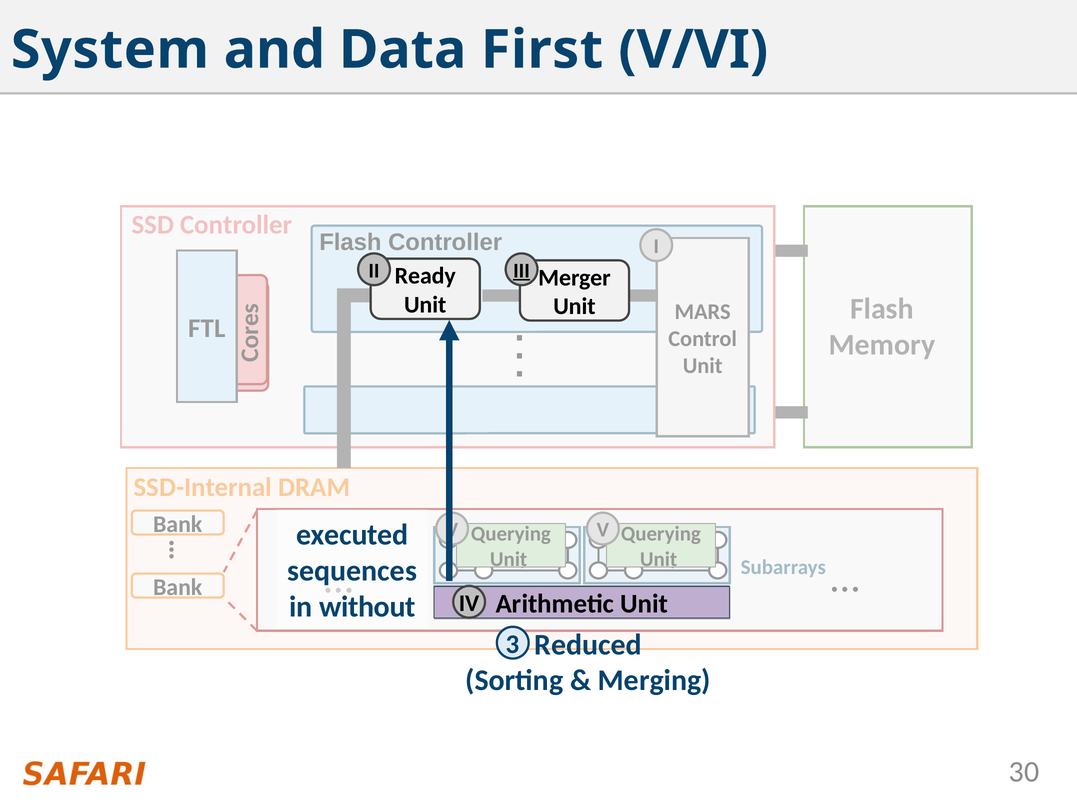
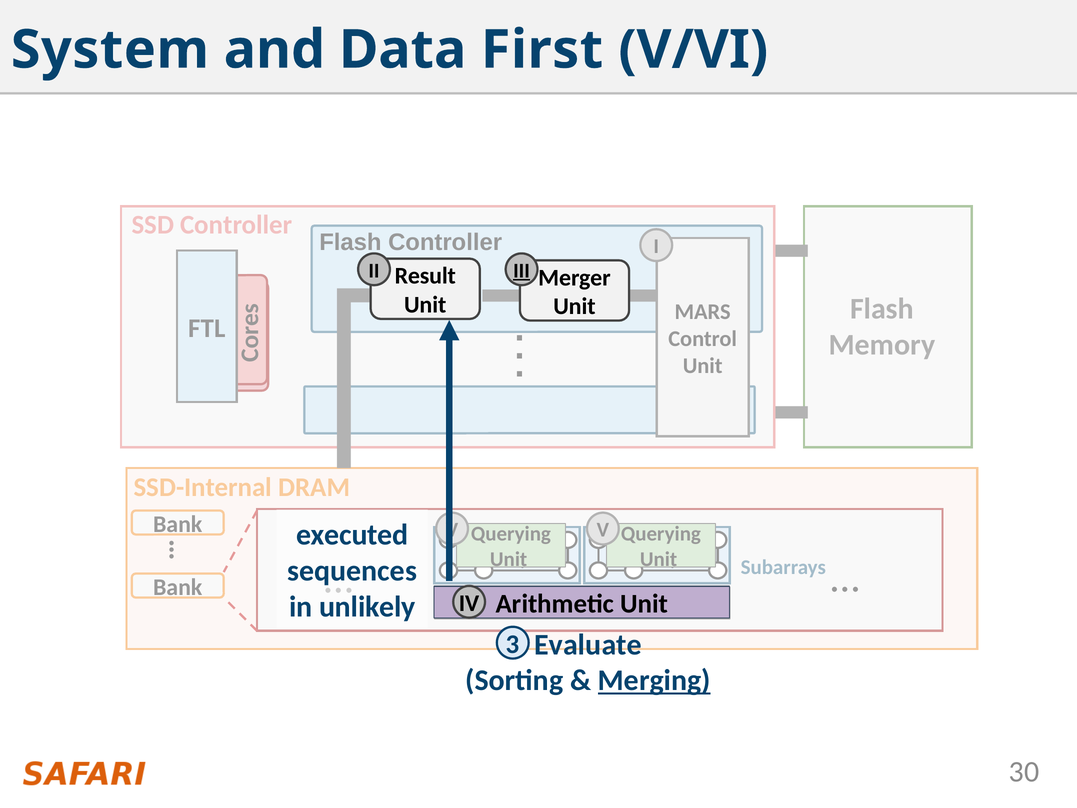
Ready: Ready -> Result
without: without -> unlikely
Reduced: Reduced -> Evaluate
Merging underline: none -> present
